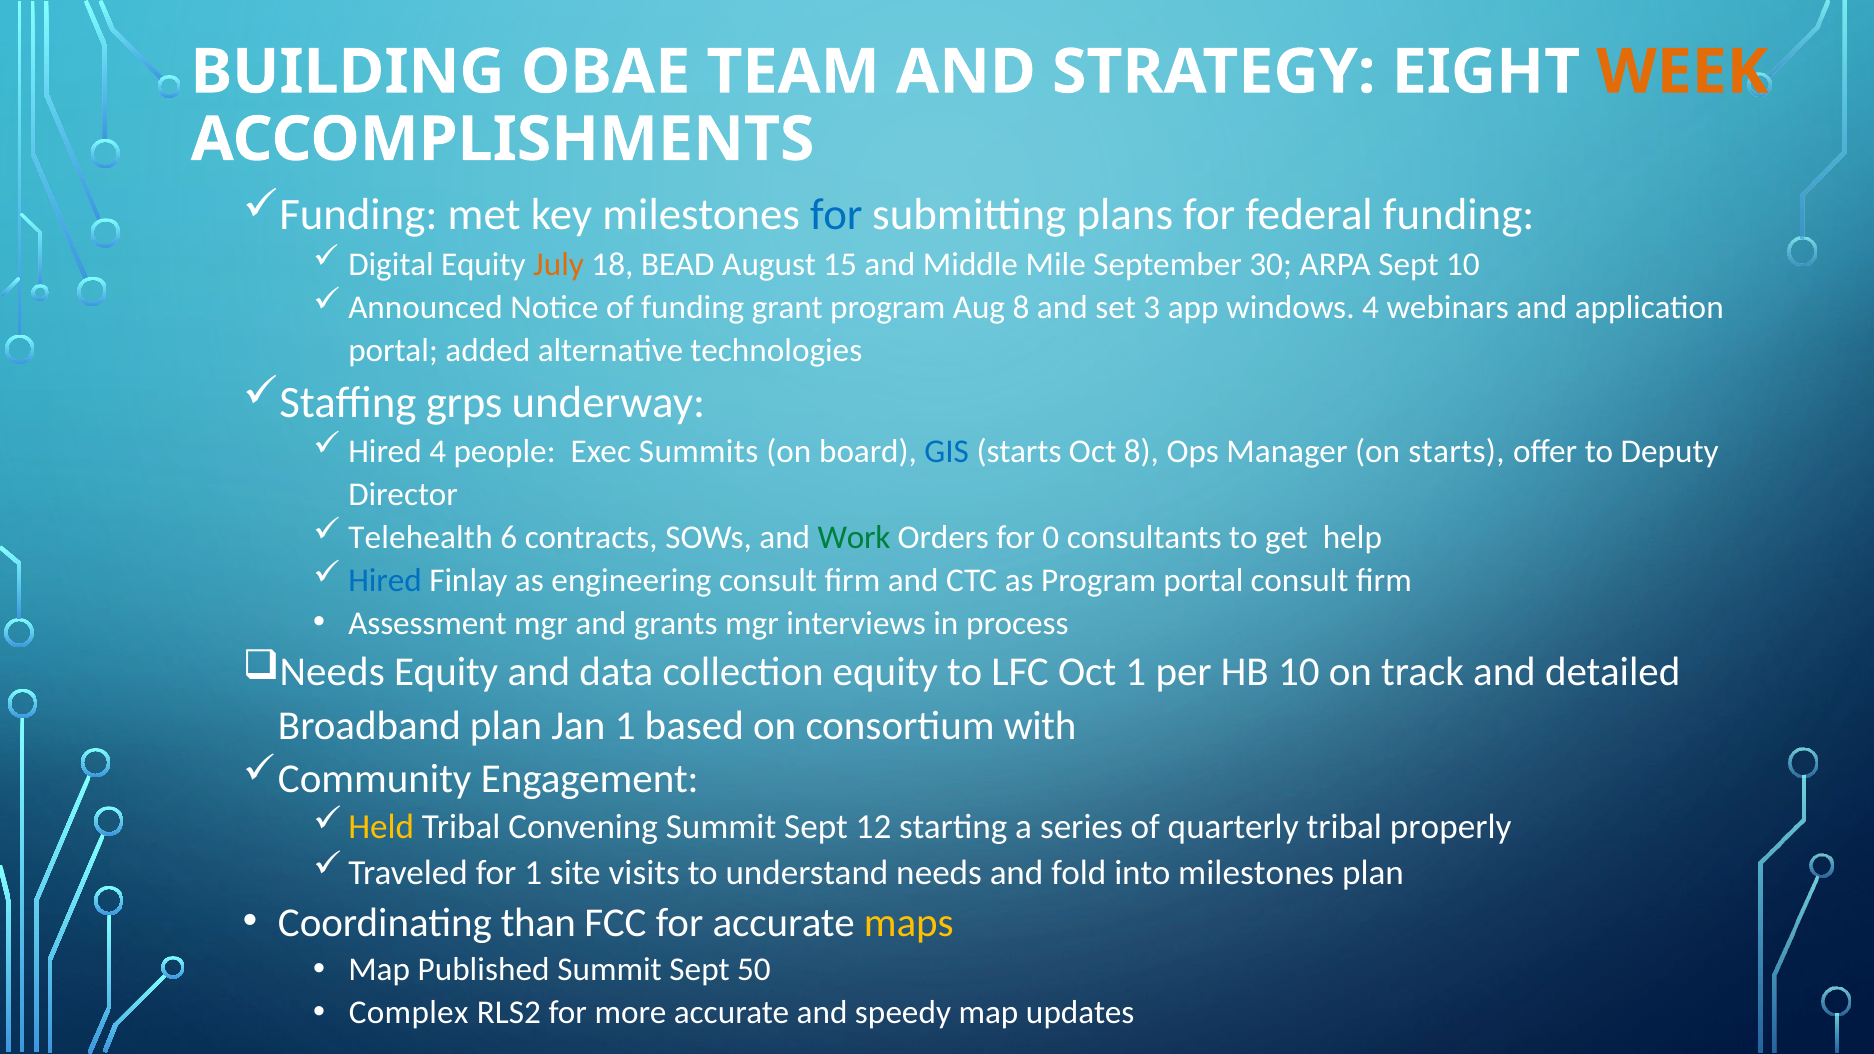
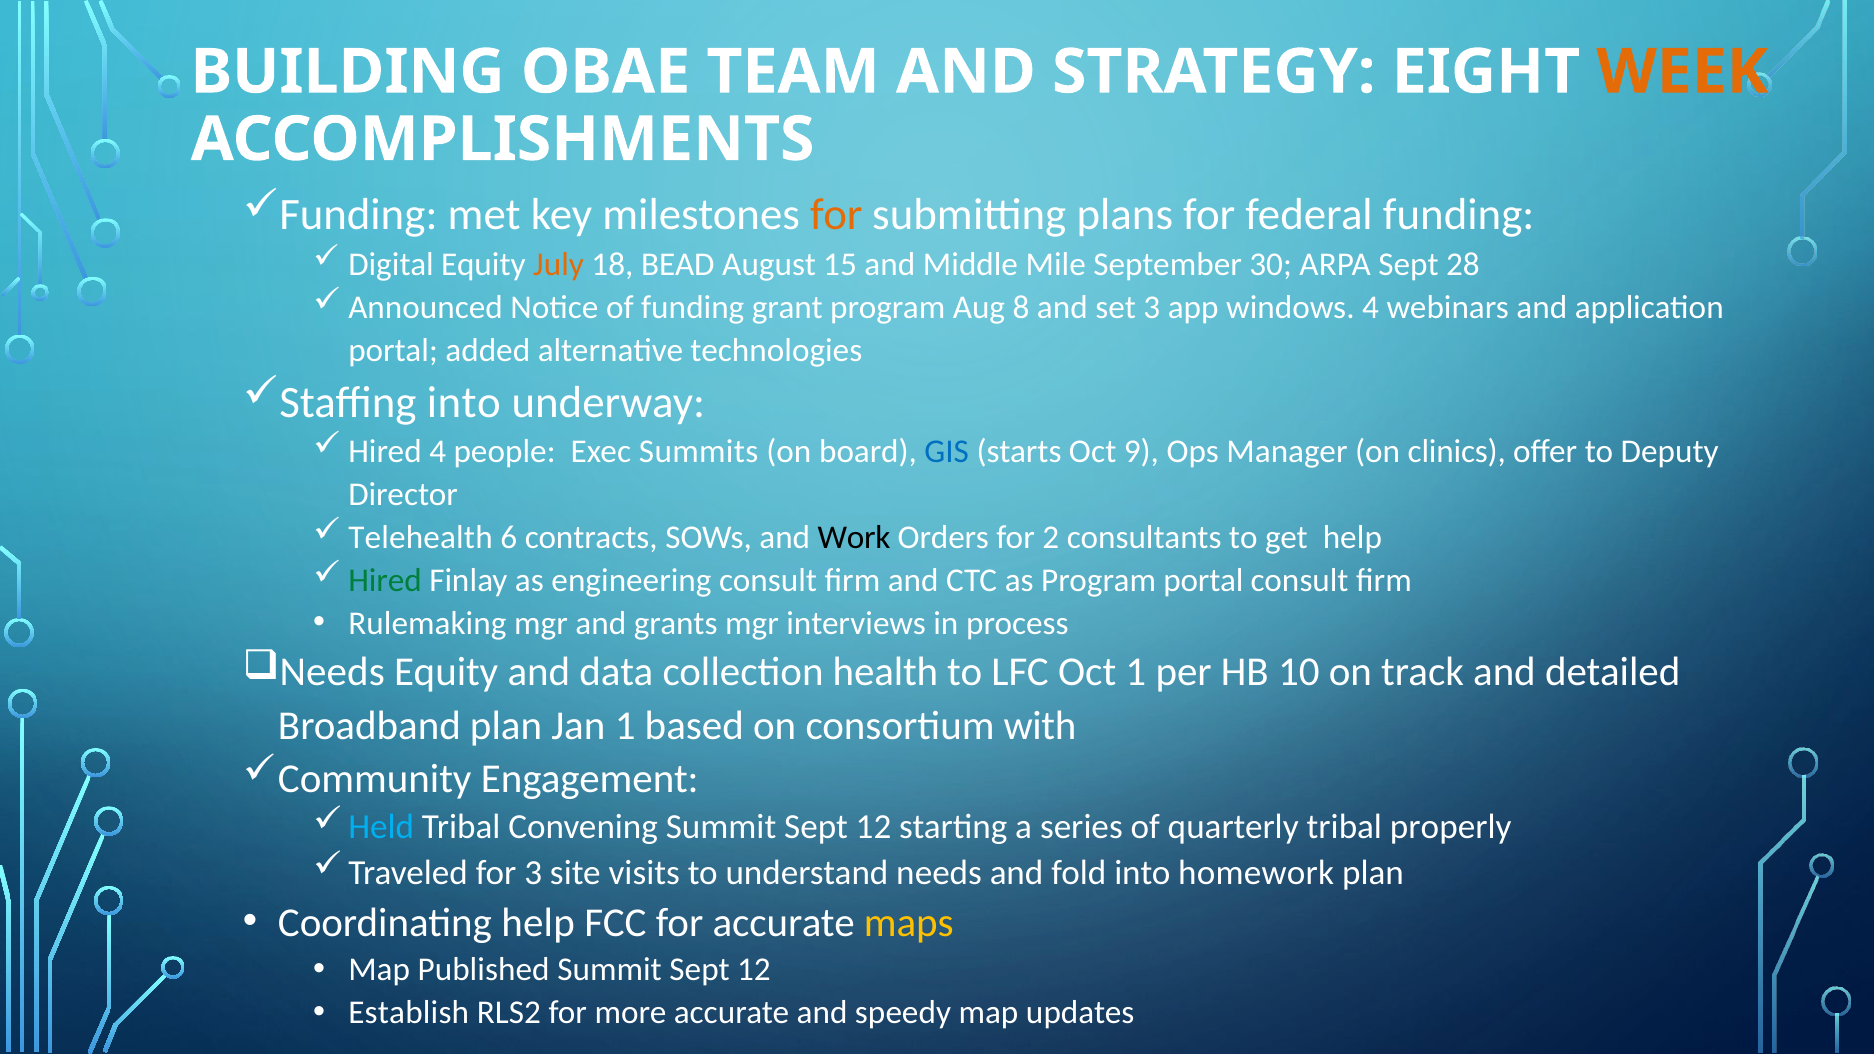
for at (836, 215) colour: blue -> orange
Sept 10: 10 -> 28
Staffing grps: grps -> into
Oct 8: 8 -> 9
on starts: starts -> clinics
Work colour: green -> black
0: 0 -> 2
Hired at (385, 580) colour: blue -> green
Assessment: Assessment -> Rulemaking
collection equity: equity -> health
Held colour: yellow -> light blue
for 1: 1 -> 3
into milestones: milestones -> homework
Coordinating than: than -> help
50 at (754, 970): 50 -> 12
Complex: Complex -> Establish
